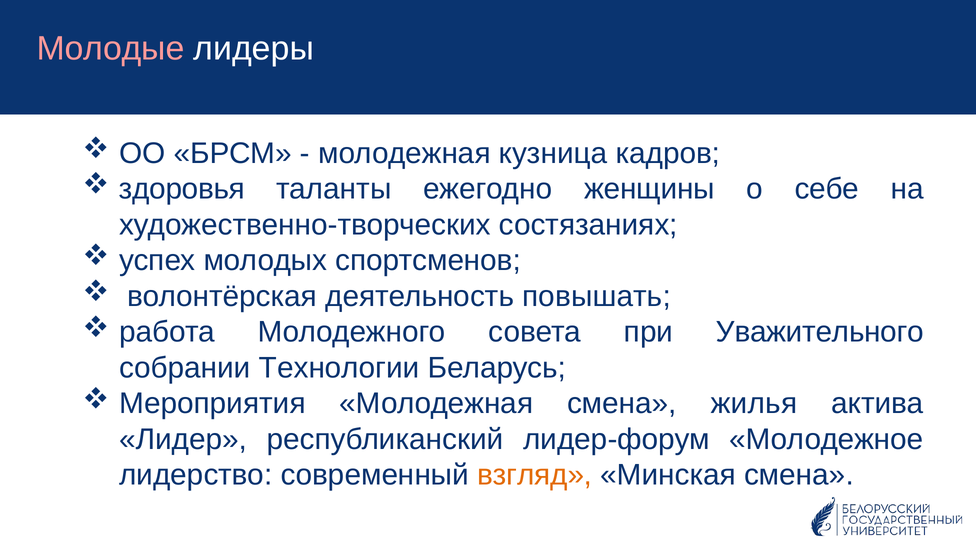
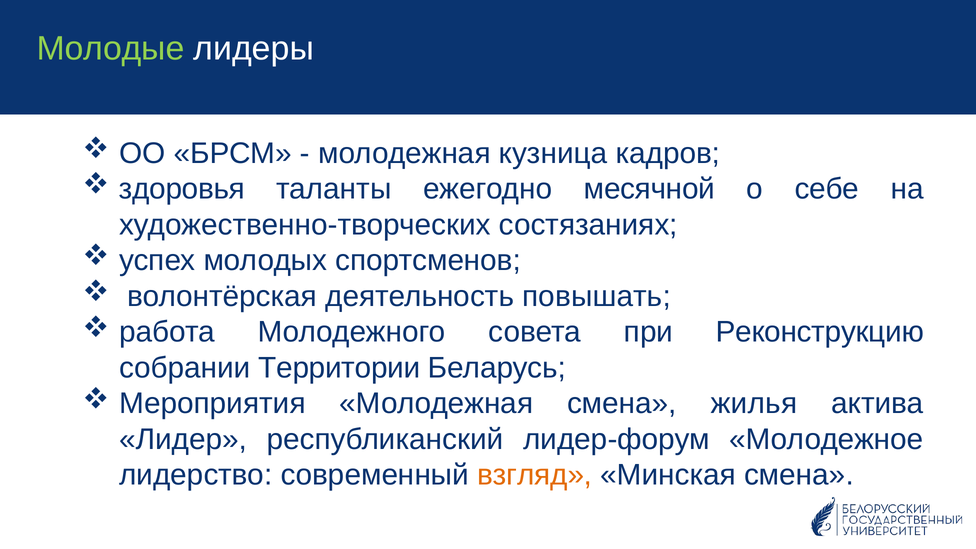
Молодые colour: pink -> light green
женщины: женщины -> месячной
Уважительного: Уважительного -> Реконструкцию
Технологии: Технологии -> Территории
